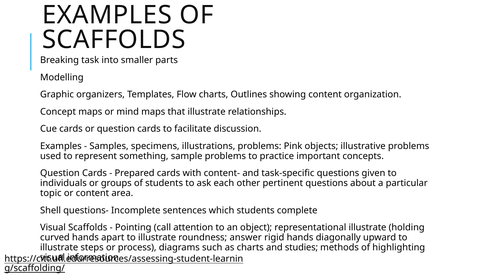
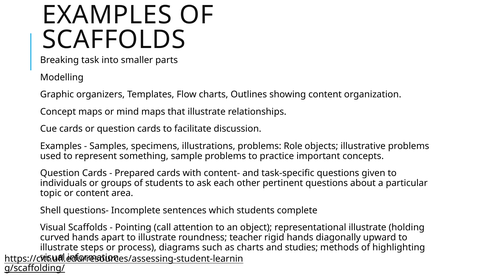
Pink: Pink -> Role
answer: answer -> teacher
